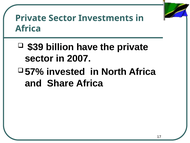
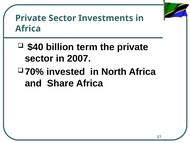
$39: $39 -> $40
have: have -> term
57%: 57% -> 70%
